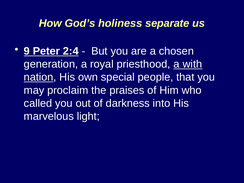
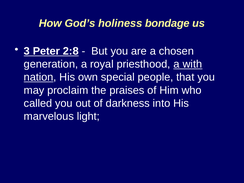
separate: separate -> bondage
9: 9 -> 3
2:4: 2:4 -> 2:8
